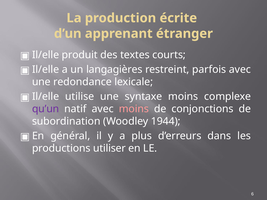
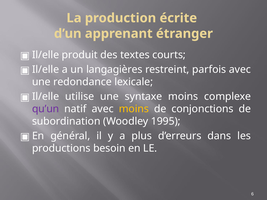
moins at (134, 109) colour: pink -> yellow
1944: 1944 -> 1995
utiliser: utiliser -> besoin
